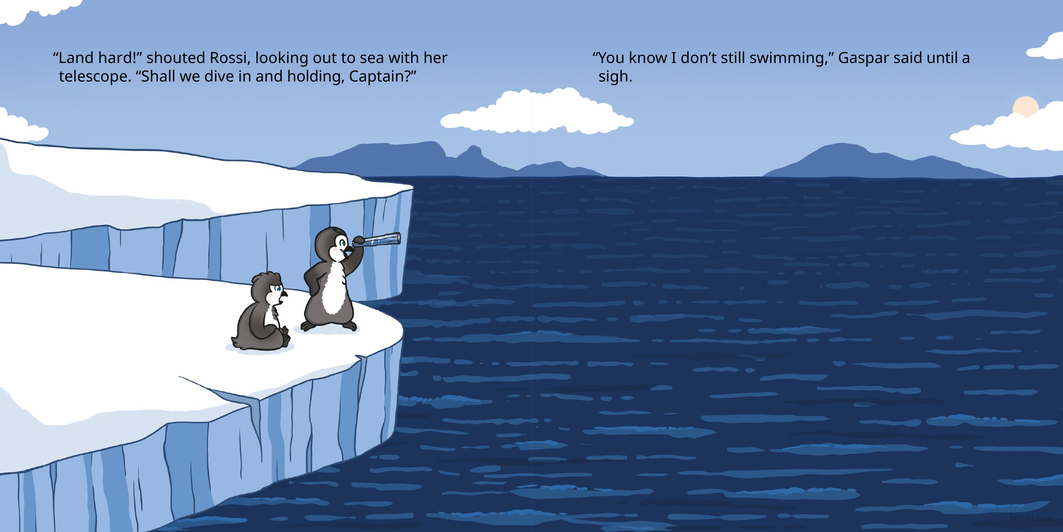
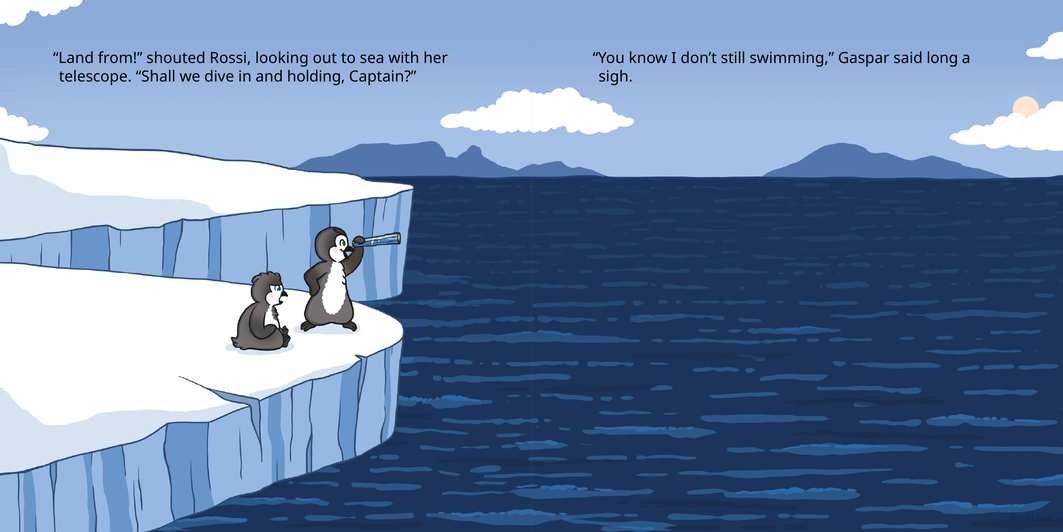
hard: hard -> from
until: until -> long
